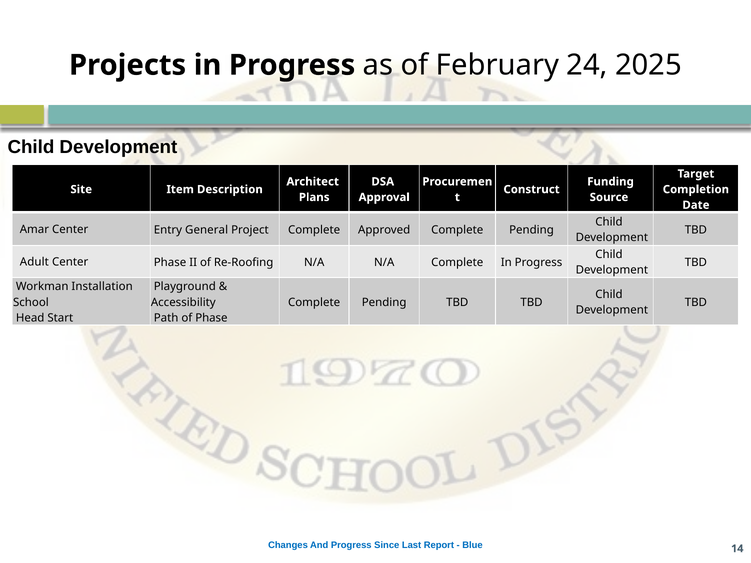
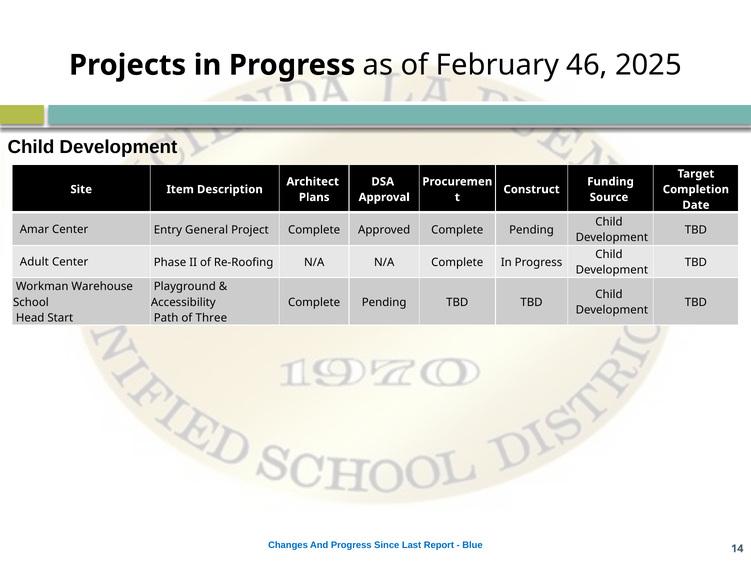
24: 24 -> 46
Installation: Installation -> Warehouse
of Phase: Phase -> Three
